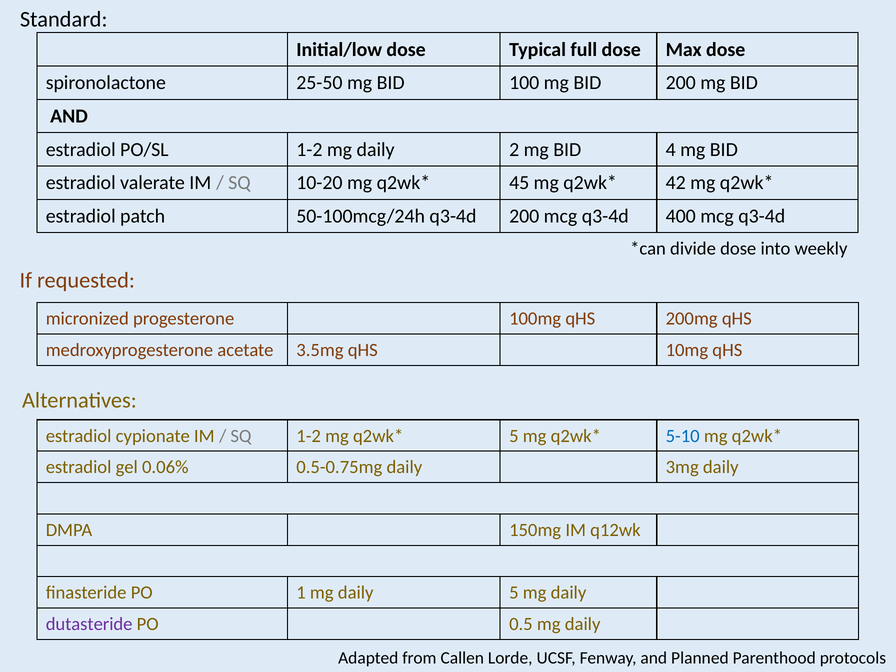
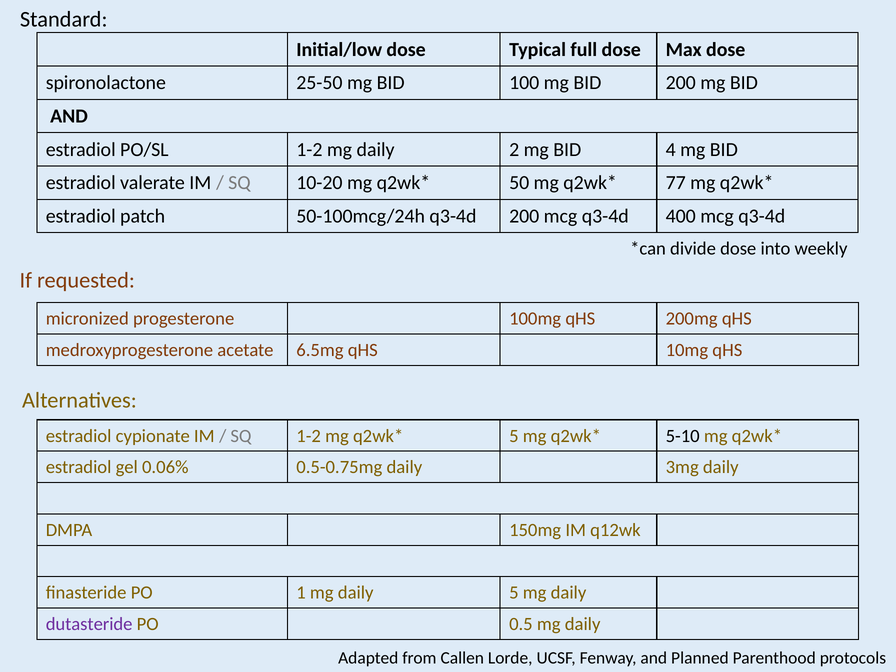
45: 45 -> 50
42: 42 -> 77
3.5mg: 3.5mg -> 6.5mg
5-10 colour: blue -> black
